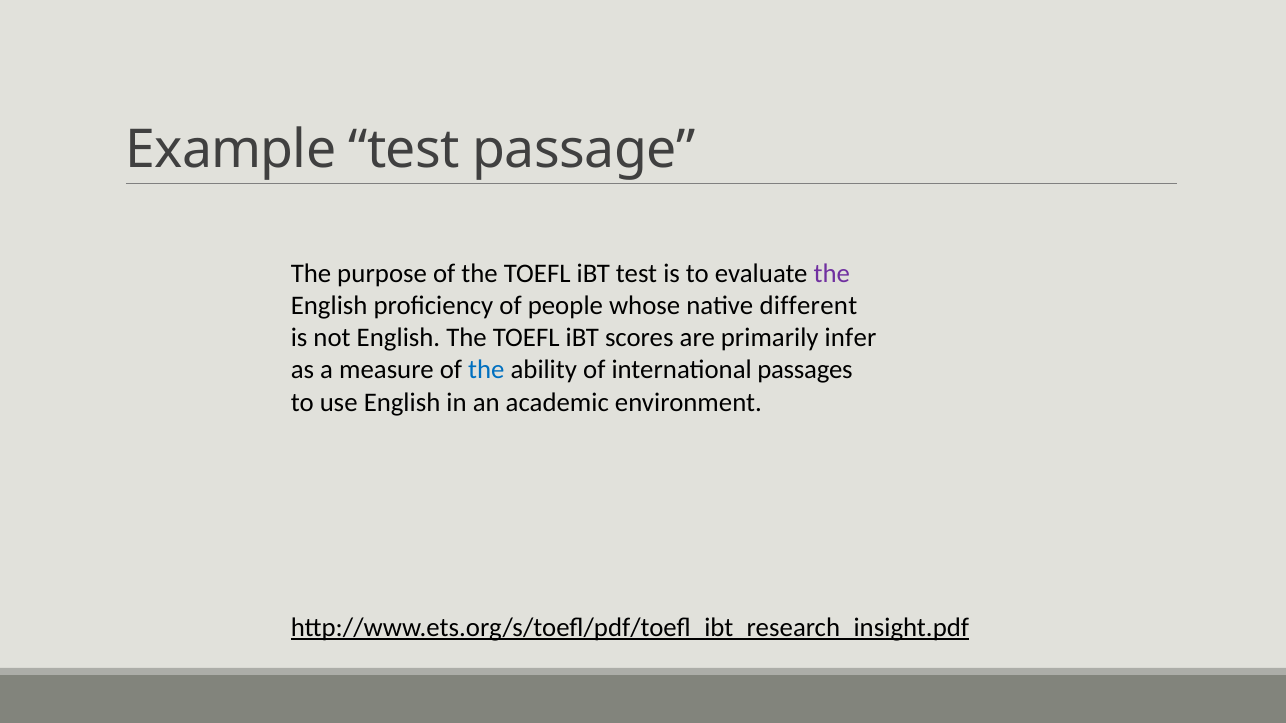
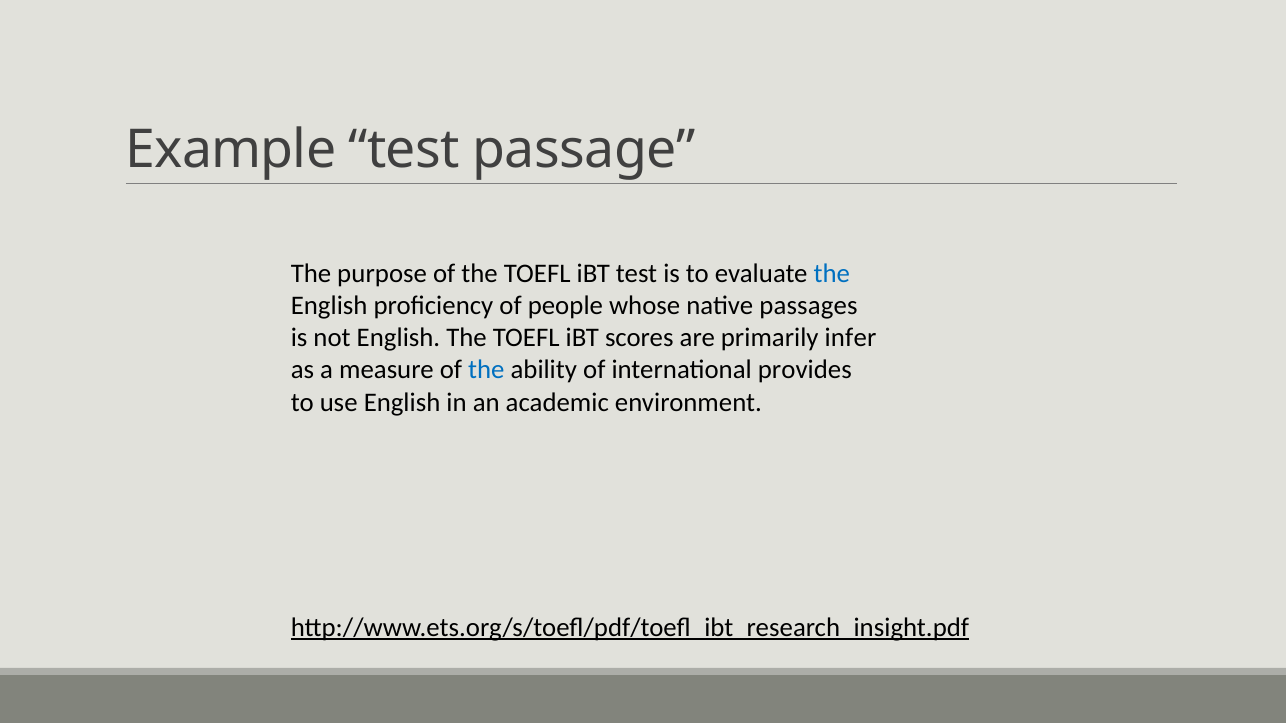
the at (832, 274) colour: purple -> blue
different: different -> passages
passages: passages -> provides
